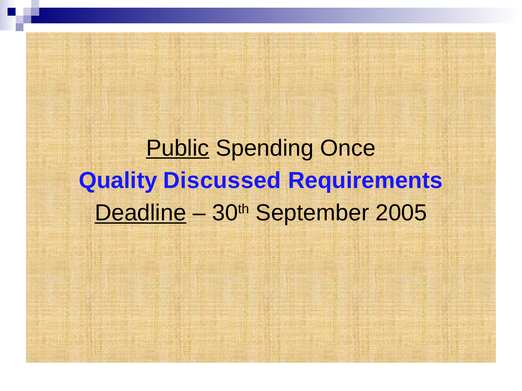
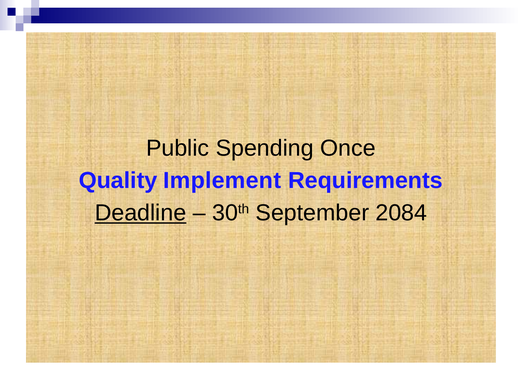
Public underline: present -> none
Discussed: Discussed -> Implement
2005: 2005 -> 2084
